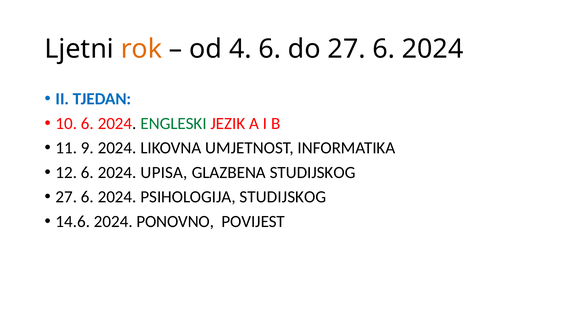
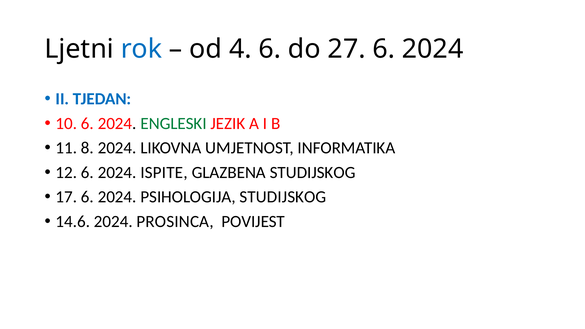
rok colour: orange -> blue
9: 9 -> 8
UPISA: UPISA -> ISPITE
27 at (66, 197): 27 -> 17
PONOVNO: PONOVNO -> PROSINCA
